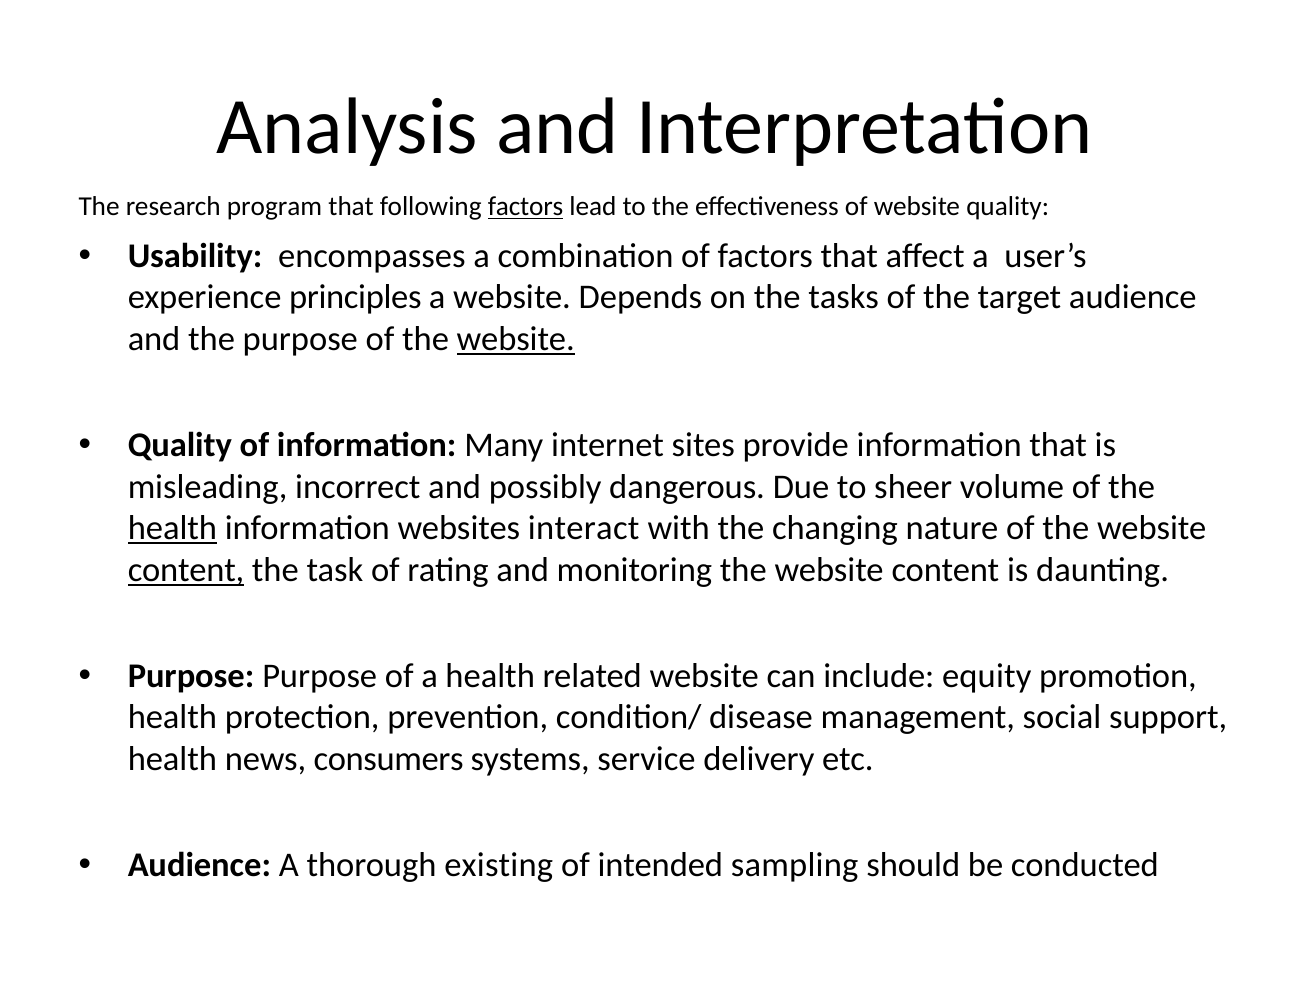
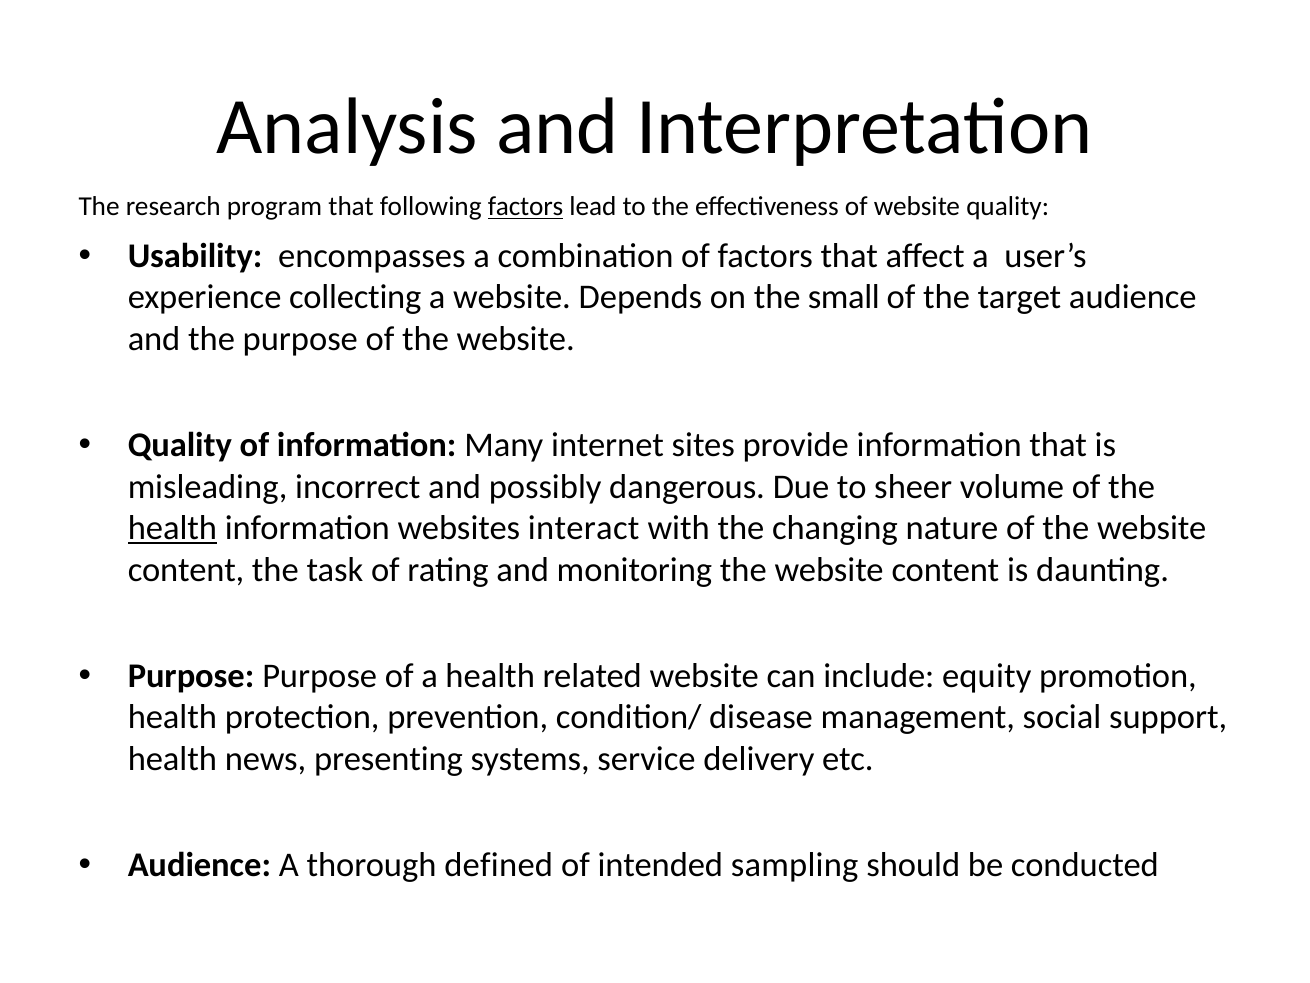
principles: principles -> collecting
tasks: tasks -> small
website at (516, 339) underline: present -> none
content at (186, 569) underline: present -> none
consumers: consumers -> presenting
existing: existing -> defined
